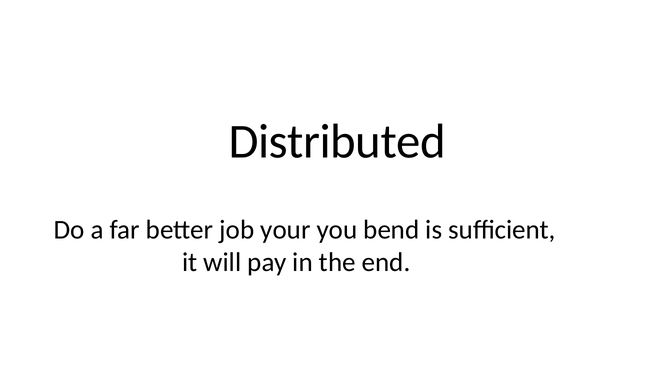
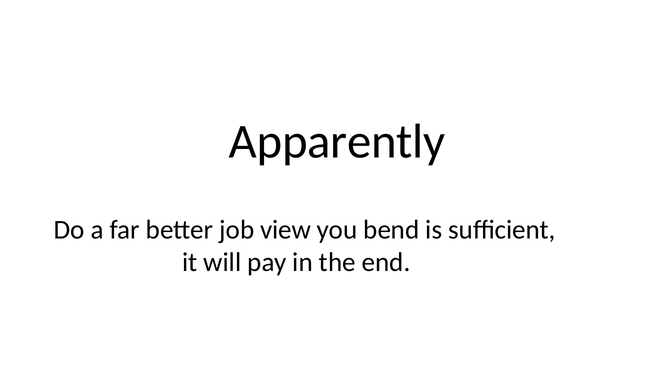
Distributed: Distributed -> Apparently
your: your -> view
